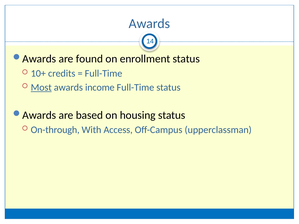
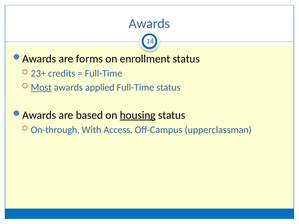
found: found -> forms
10+: 10+ -> 23+
income: income -> applied
housing underline: none -> present
